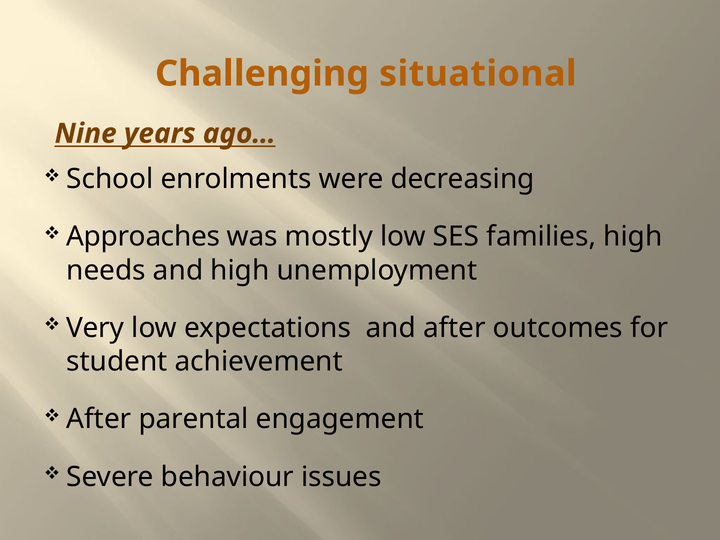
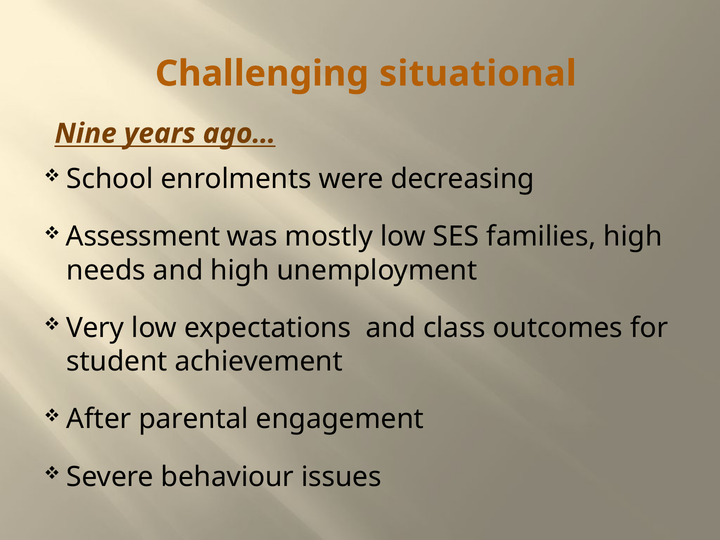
Approaches: Approaches -> Assessment
and after: after -> class
